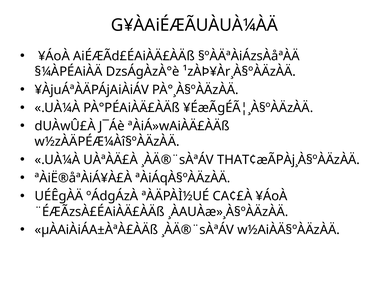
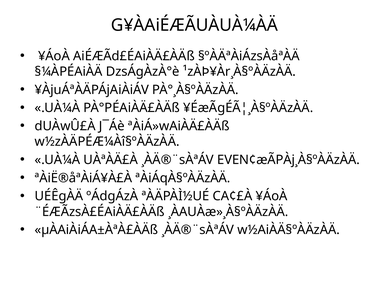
THAT¢æÃPÀj¸À§ºÀÄzÀÄ: THAT¢æÃPÀj¸À§ºÀÄzÀÄ -> EVEN¢æÃPÀj¸À§ºÀÄzÀÄ
